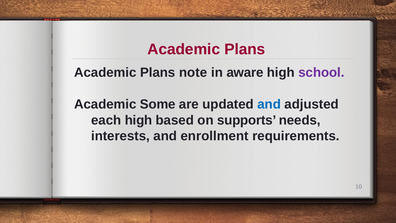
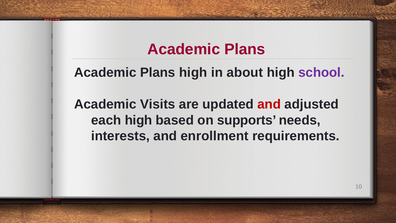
Plans note: note -> high
aware: aware -> about
Some: Some -> Visits
and at (269, 104) colour: blue -> red
